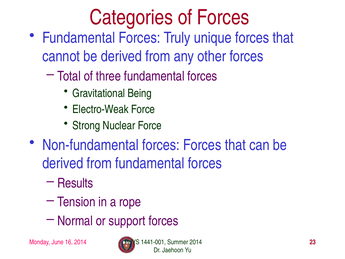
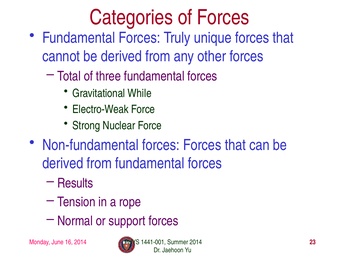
Being: Being -> While
